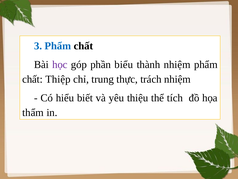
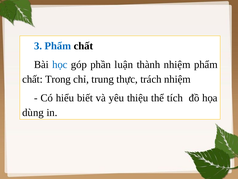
học colour: purple -> blue
biểu: biểu -> luận
Thiệp: Thiệp -> Trong
thẩm: thẩm -> dùng
